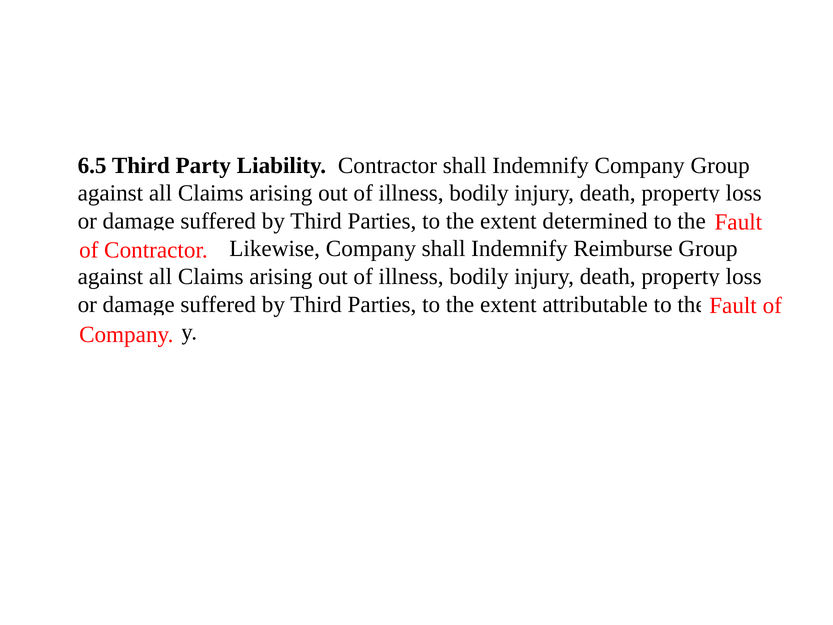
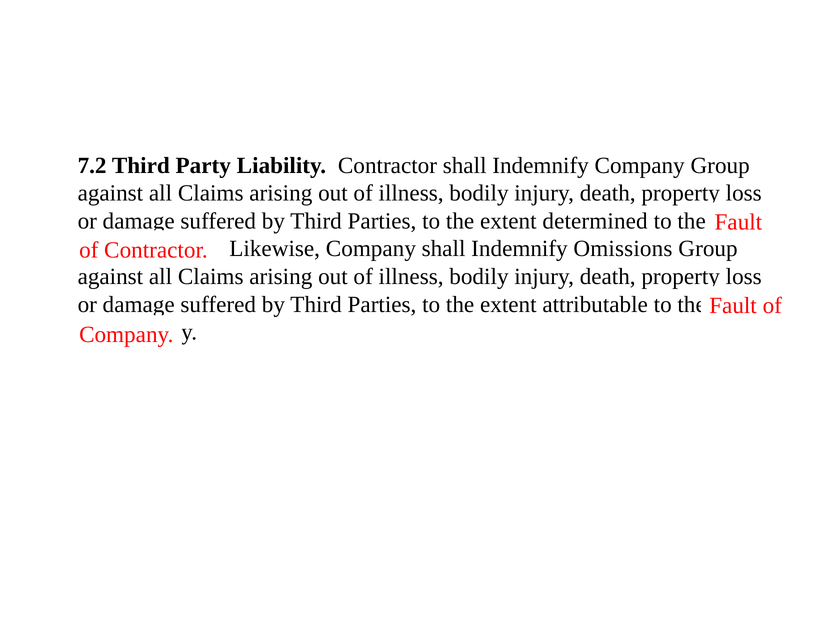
6.5: 6.5 -> 7.2
Reimburse: Reimburse -> Omissions
